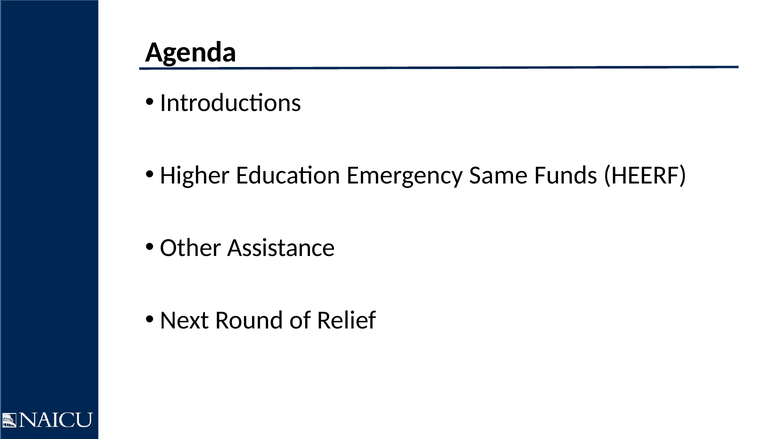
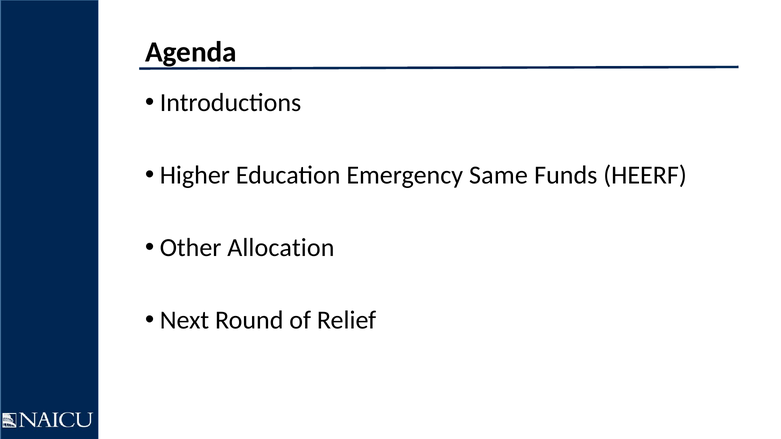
Assistance: Assistance -> Allocation
